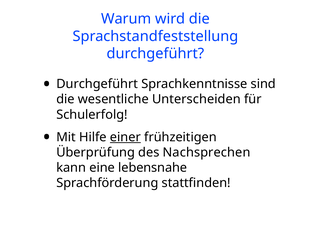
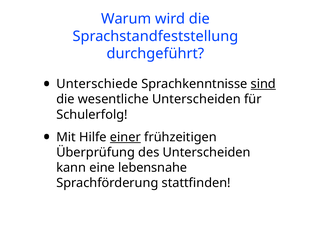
Durchgeführt at (97, 84): Durchgeführt -> Unterschiede
sind underline: none -> present
des Nachsprechen: Nachsprechen -> Unterscheiden
